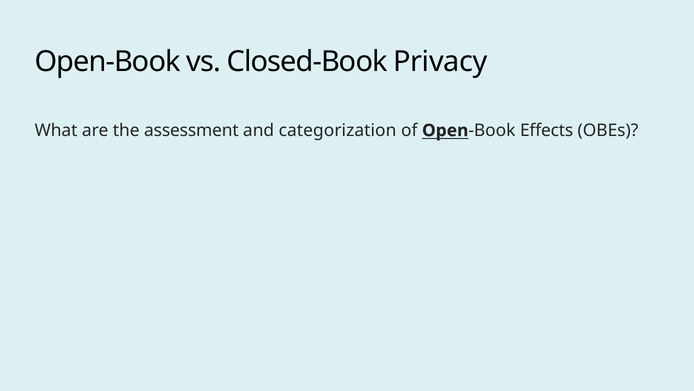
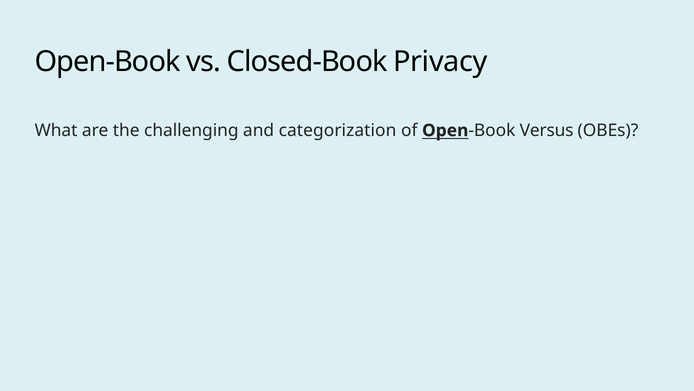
assessment: assessment -> challenging
Effects: Effects -> Versus
